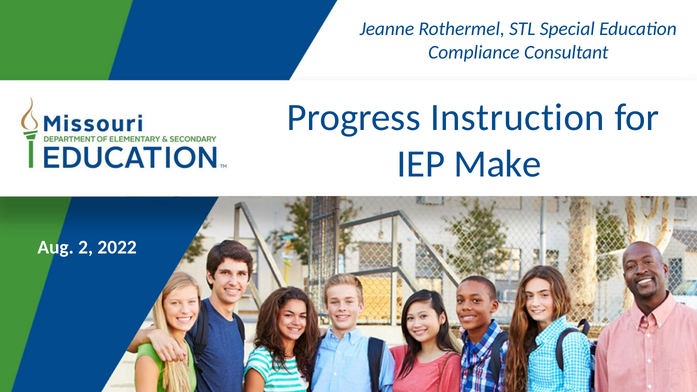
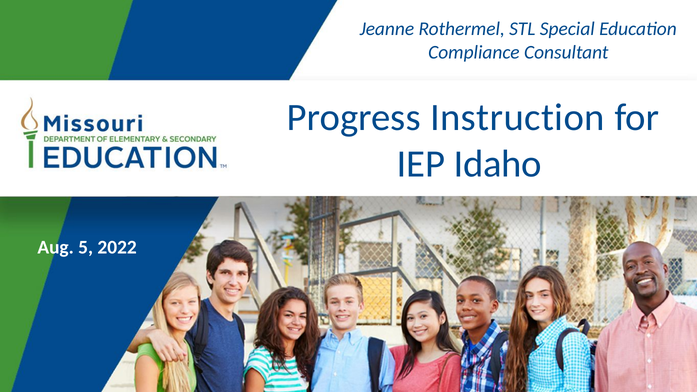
Make: Make -> Idaho
2: 2 -> 5
